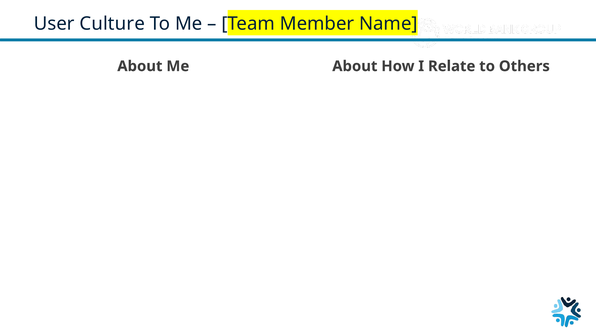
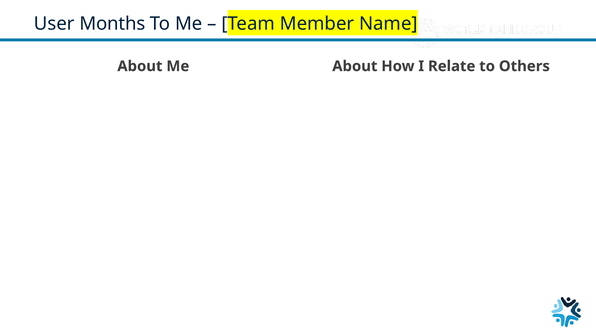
Culture: Culture -> Months
